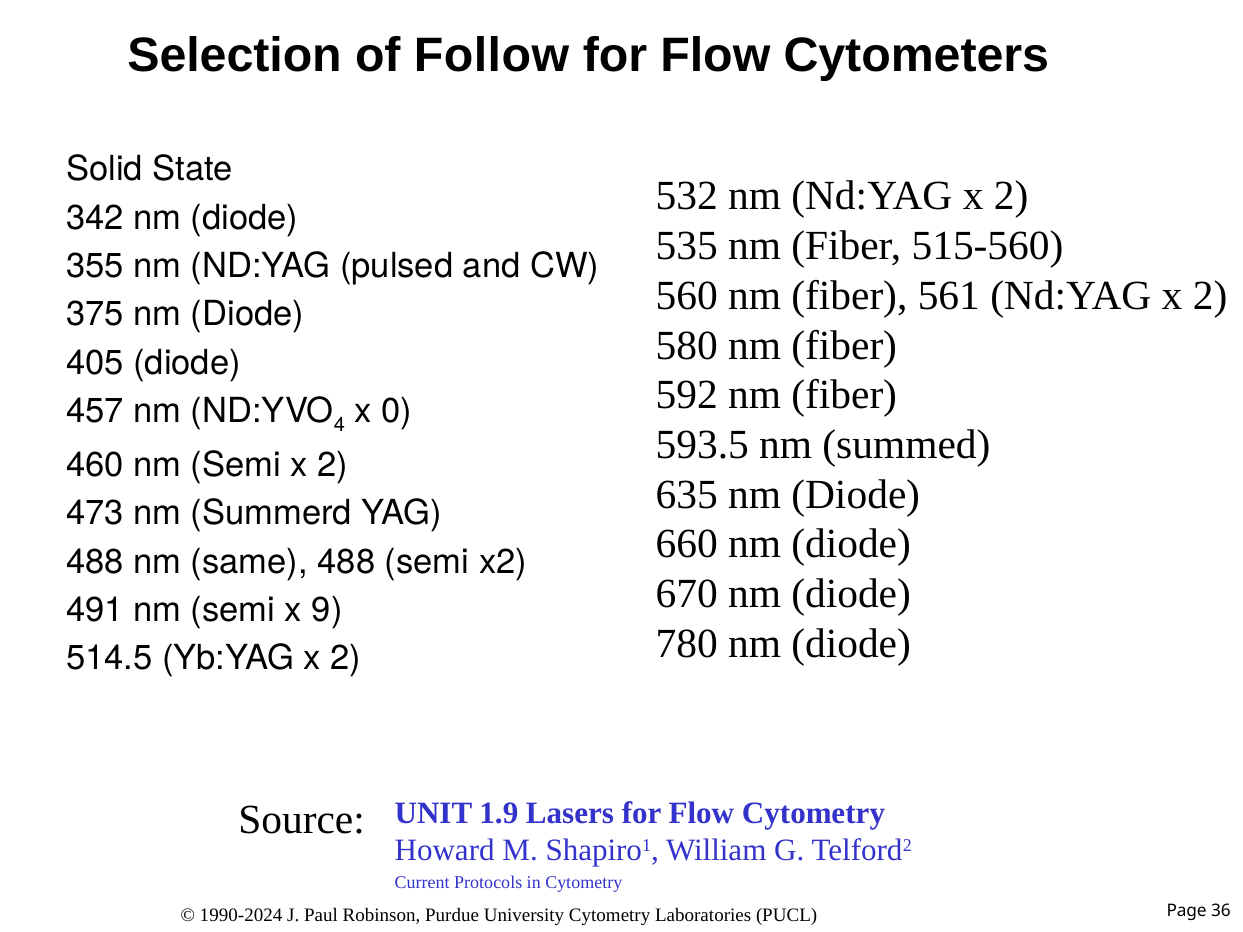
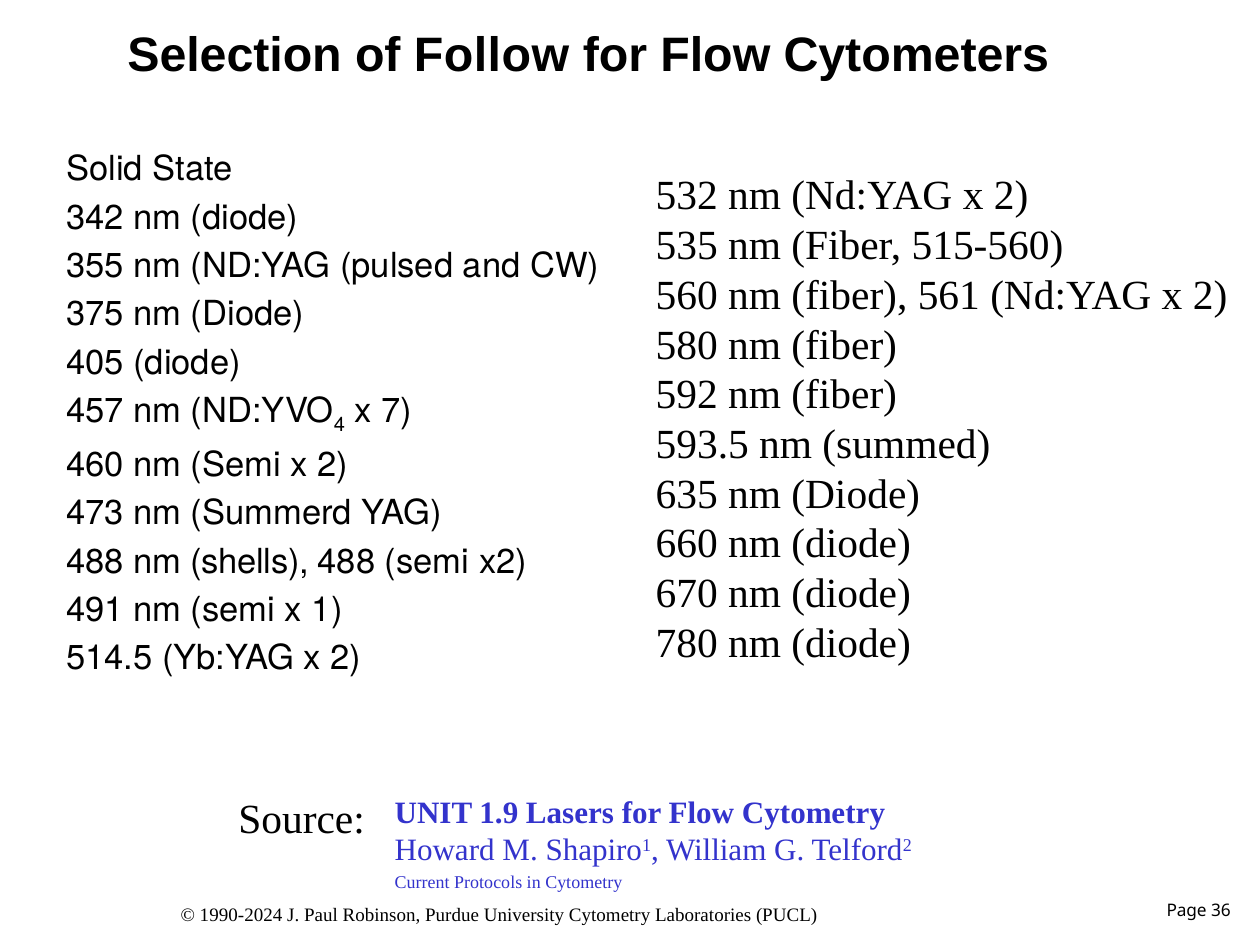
0: 0 -> 7
same: same -> shells
9: 9 -> 1
